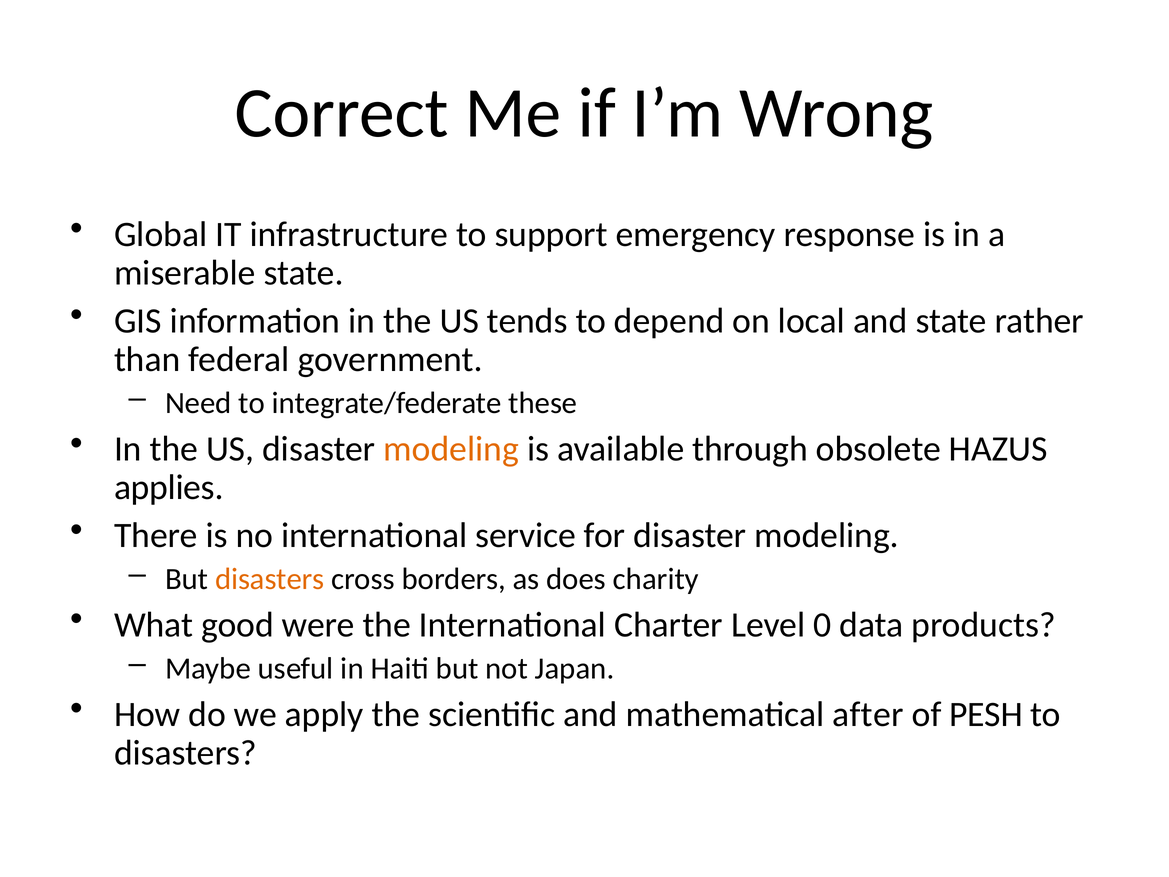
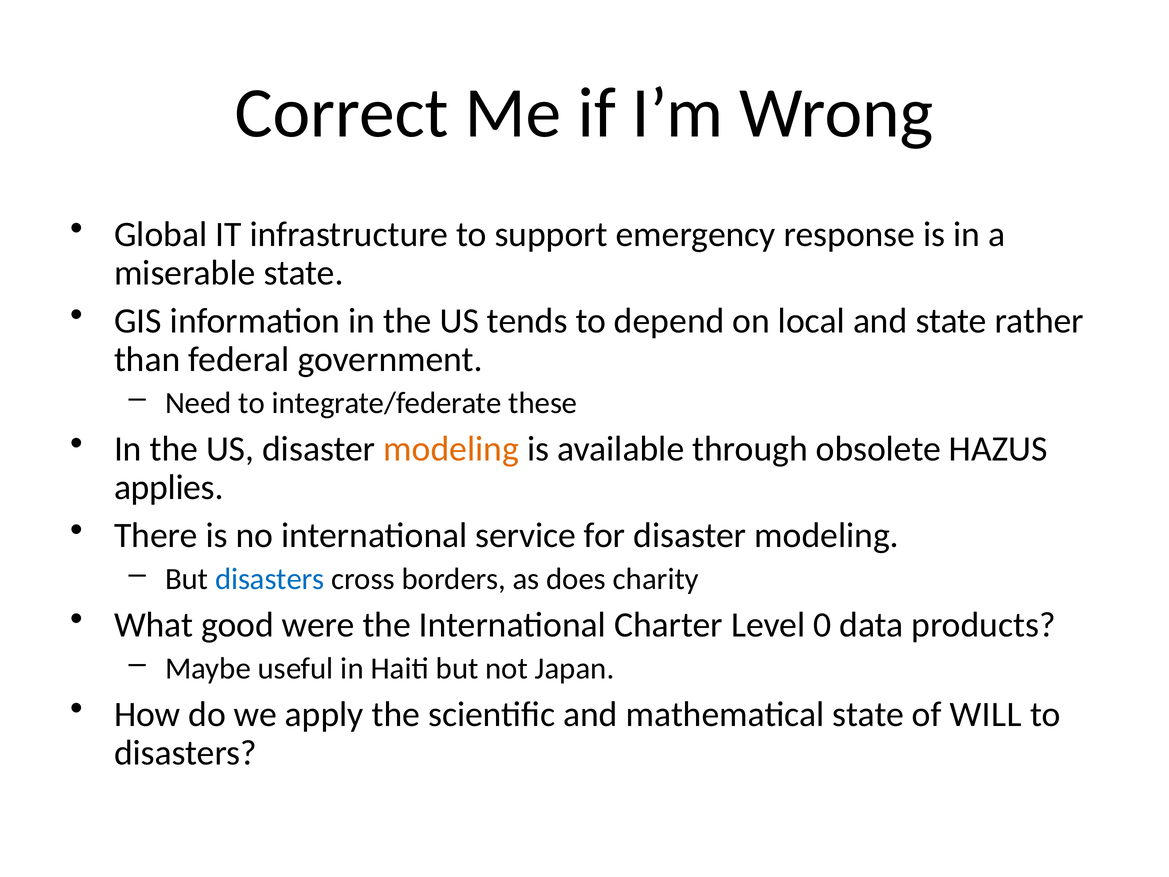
disasters at (270, 579) colour: orange -> blue
mathematical after: after -> state
PESH: PESH -> WILL
